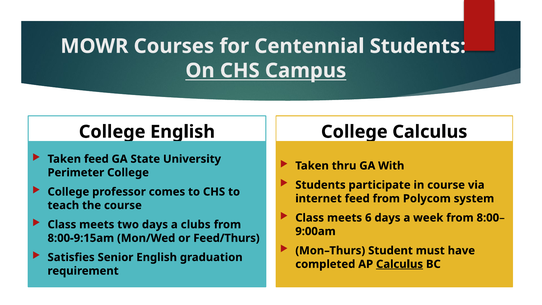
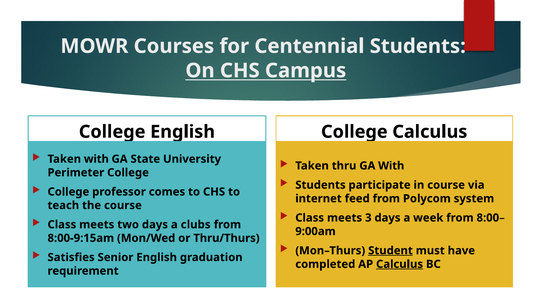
Taken feed: feed -> with
6: 6 -> 3
Feed/Thurs: Feed/Thurs -> Thru/Thurs
Student underline: none -> present
